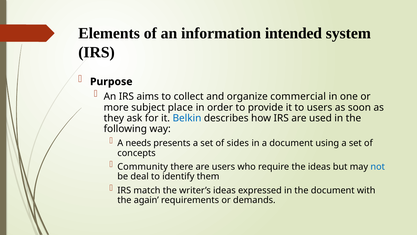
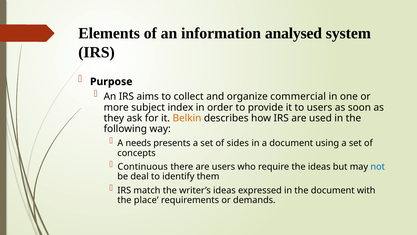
intended: intended -> analysed
place: place -> index
Belkin colour: blue -> orange
Community: Community -> Continuous
again: again -> place
